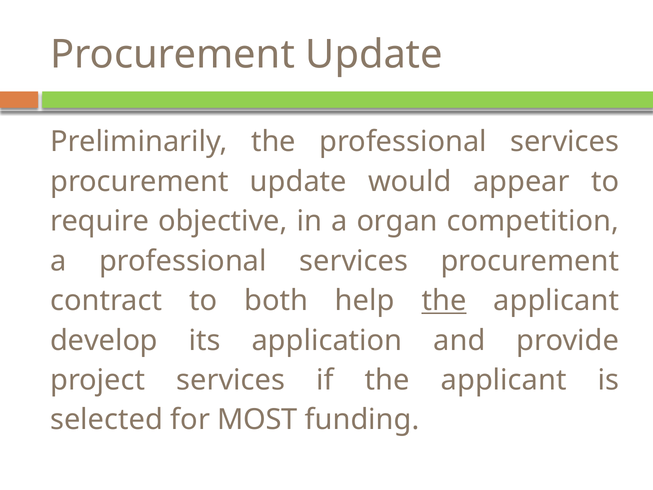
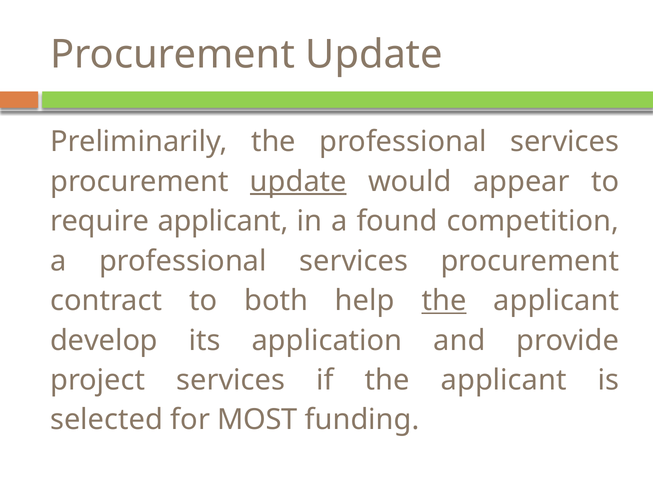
update at (298, 181) underline: none -> present
require objective: objective -> applicant
organ: organ -> found
